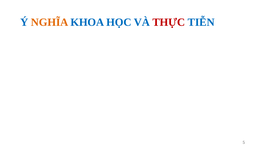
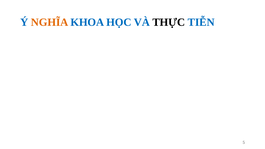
THỰC colour: red -> black
